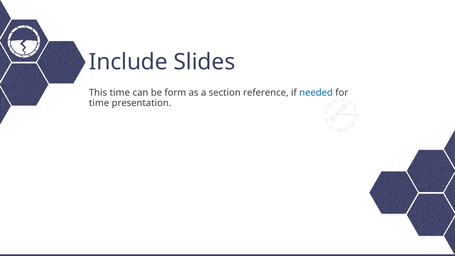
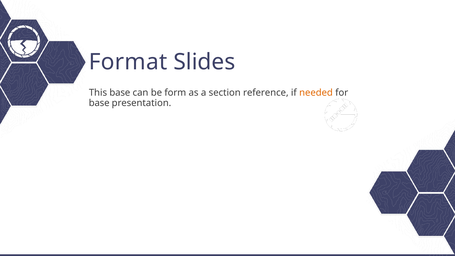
Include: Include -> Format
This time: time -> base
needed colour: blue -> orange
time at (99, 103): time -> base
